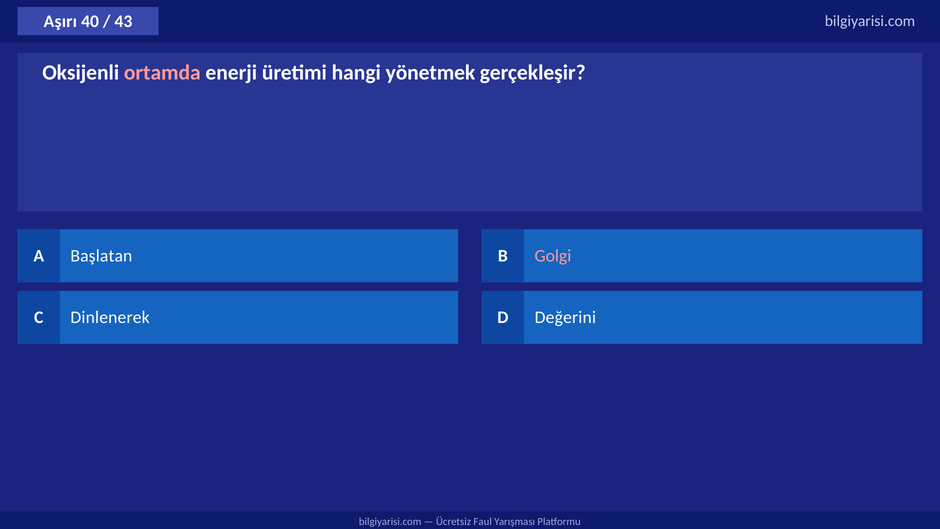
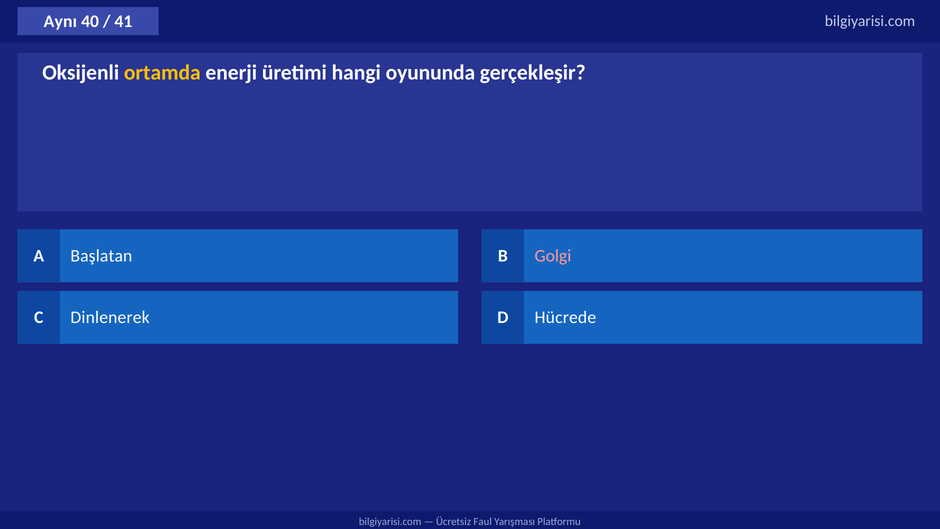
Aşırı: Aşırı -> Aynı
43: 43 -> 41
ortamda colour: pink -> yellow
yönetmek: yönetmek -> oyununda
Değerini: Değerini -> Hücrede
